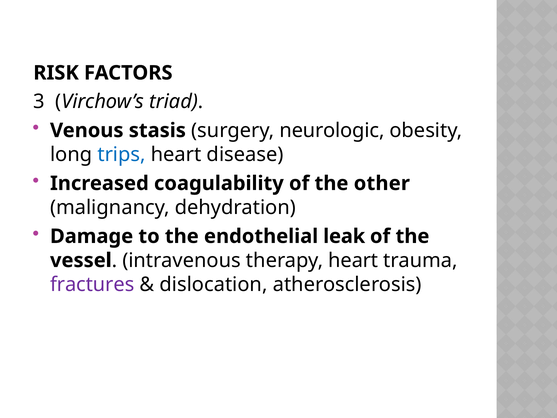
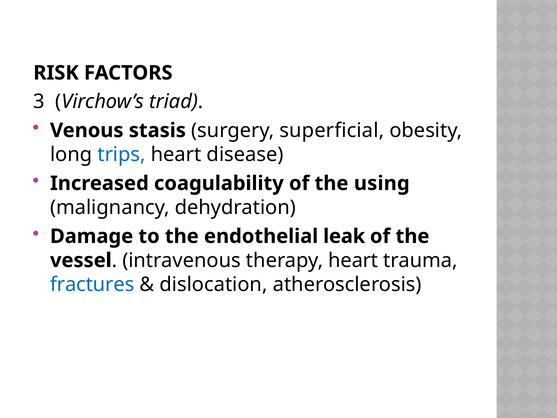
neurologic: neurologic -> superficial
other: other -> using
fractures colour: purple -> blue
